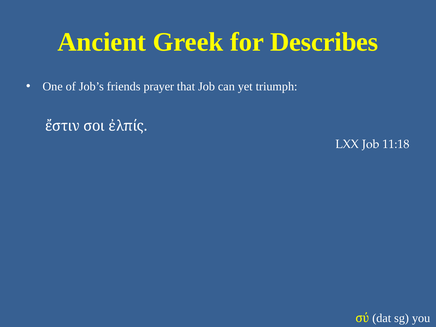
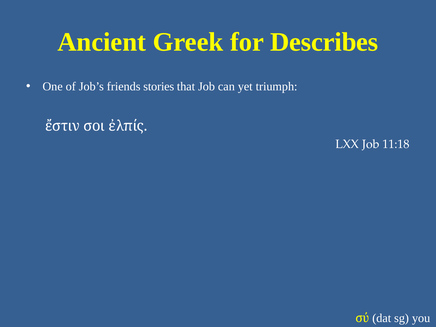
prayer: prayer -> stories
